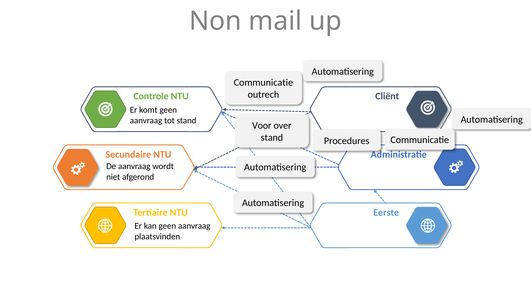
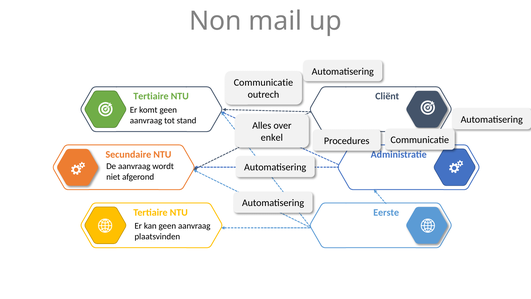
Controle at (151, 96): Controle -> Tertiaire
Voor: Voor -> Alles
stand at (272, 137): stand -> enkel
